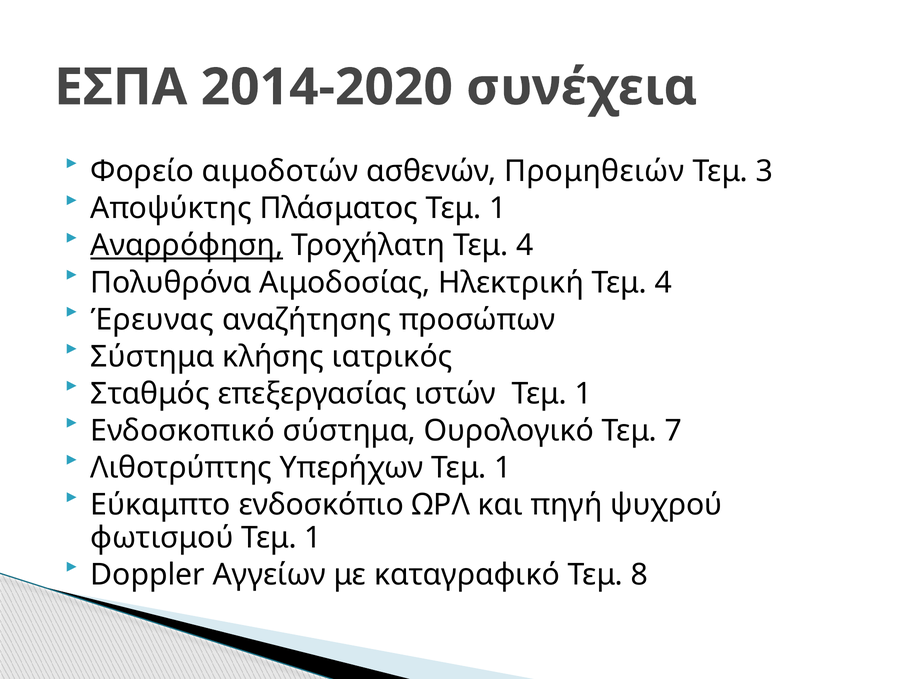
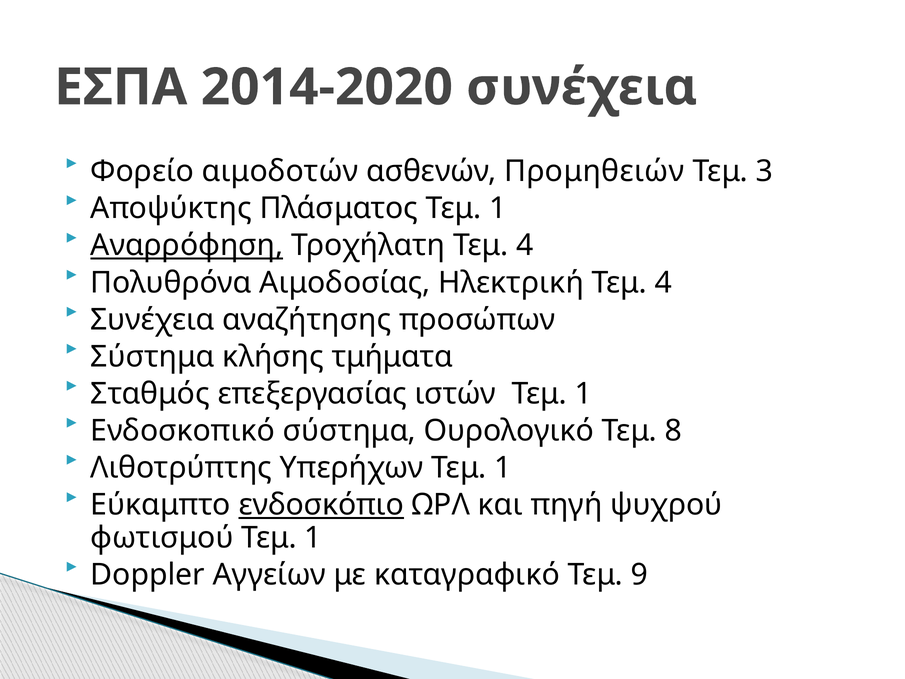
Έρευνας at (152, 320): Έρευνας -> Συνέχεια
ιατρικός: ιατρικός -> τμήματα
7: 7 -> 8
ενδοσκόπιο underline: none -> present
8: 8 -> 9
